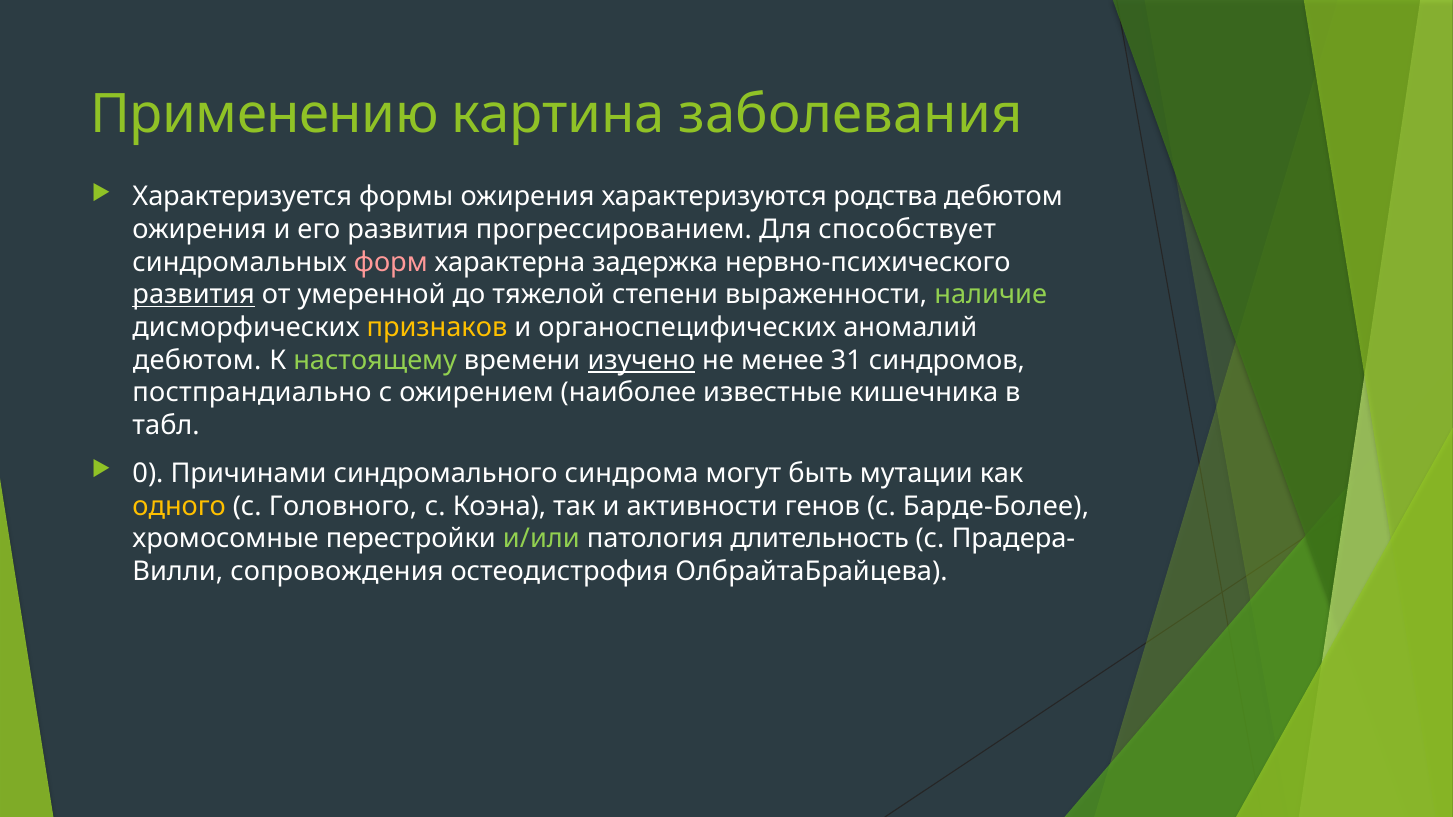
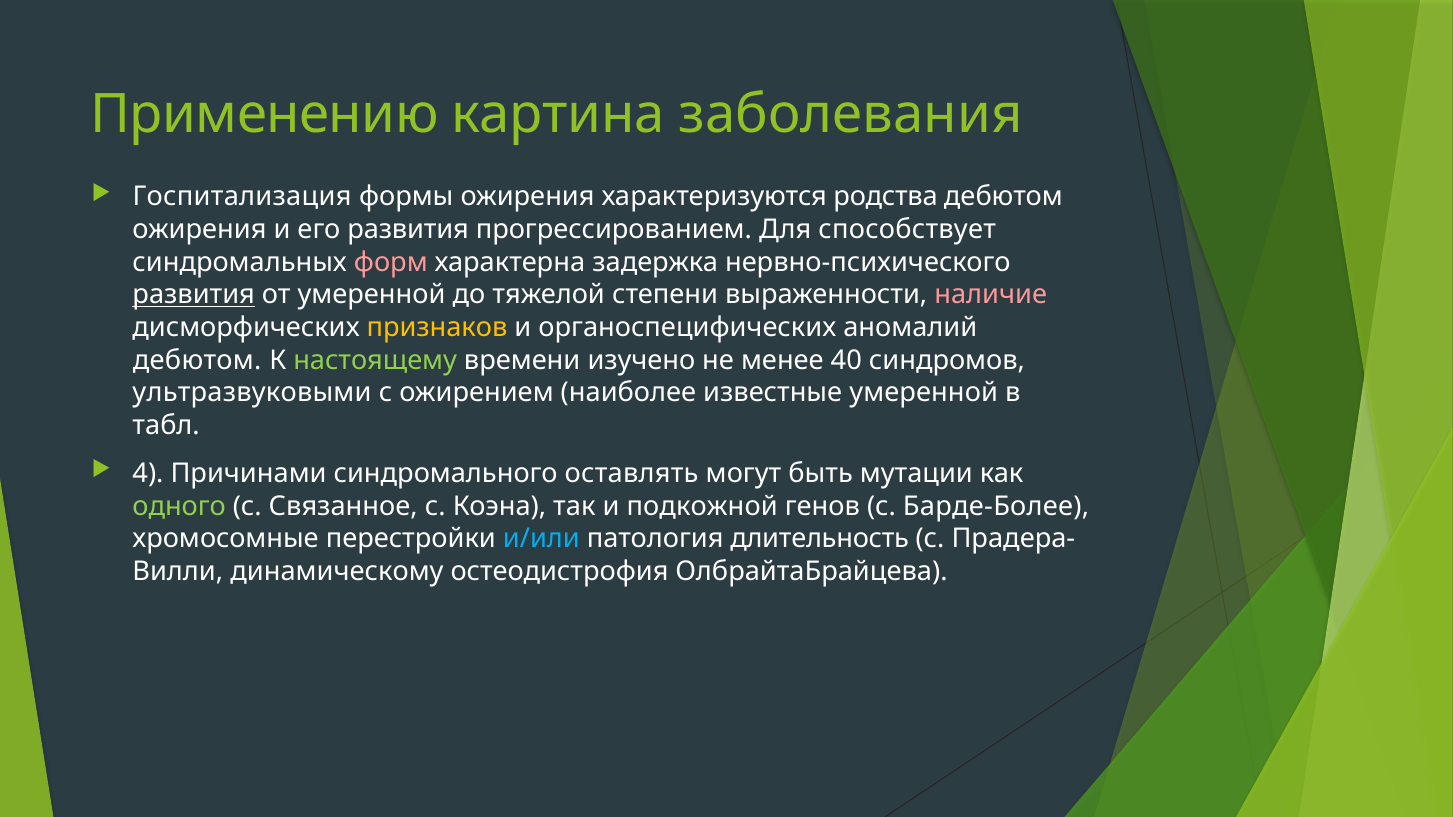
Характеризуется: Характеризуется -> Госпитализация
наличие colour: light green -> pink
изучено underline: present -> none
31: 31 -> 40
постпрандиально: постпрандиально -> ультразвуковыми
известные кишечника: кишечника -> умеренной
0: 0 -> 4
синдрома: синдрома -> оставлять
одного colour: yellow -> light green
Головного: Головного -> Связанное
активности: активности -> подкожной
и/или colour: light green -> light blue
сопровождения: сопровождения -> динамическому
